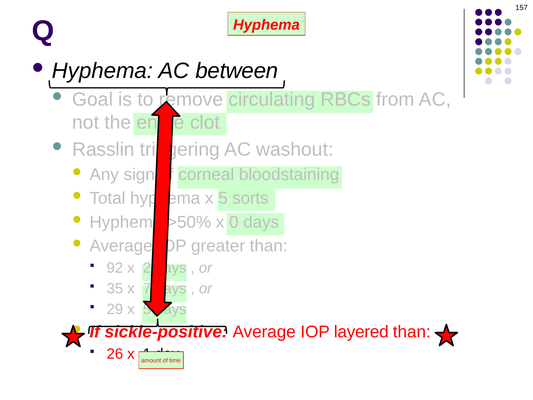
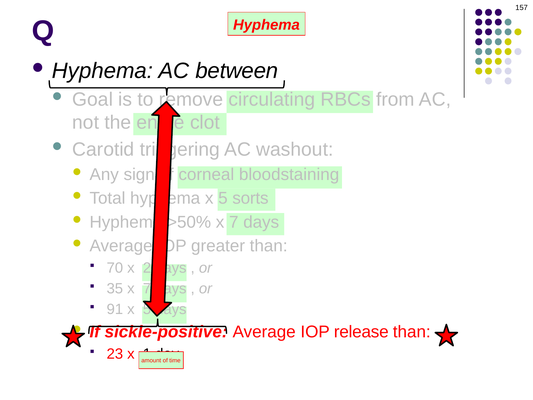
Rasslin: Rasslin -> Carotid
0 at (234, 222): 0 -> 7
92: 92 -> 70
29: 29 -> 91
layered: layered -> release
26: 26 -> 23
